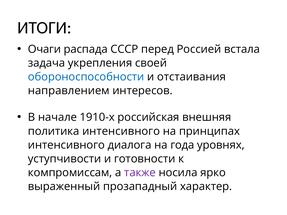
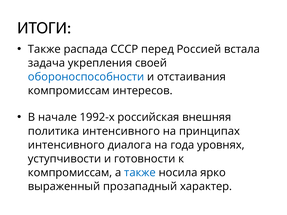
Очаги at (44, 49): Очаги -> Также
направлением at (69, 91): направлением -> компромиссам
1910-х: 1910-х -> 1992-х
также at (140, 173) colour: purple -> blue
